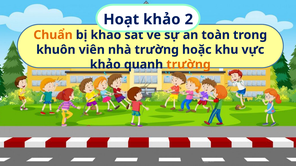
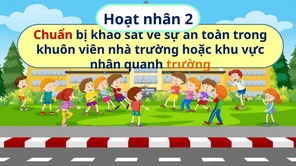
Hoạt khảo: khảo -> nhân
Chuẩn colour: orange -> red
khảo at (105, 65): khảo -> nhân
